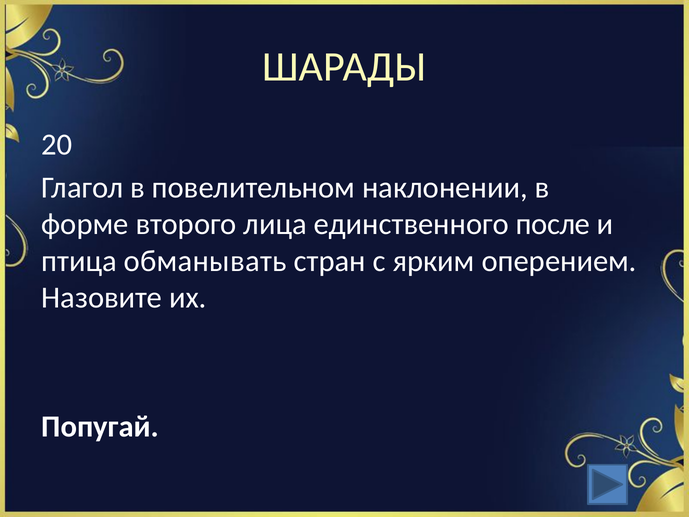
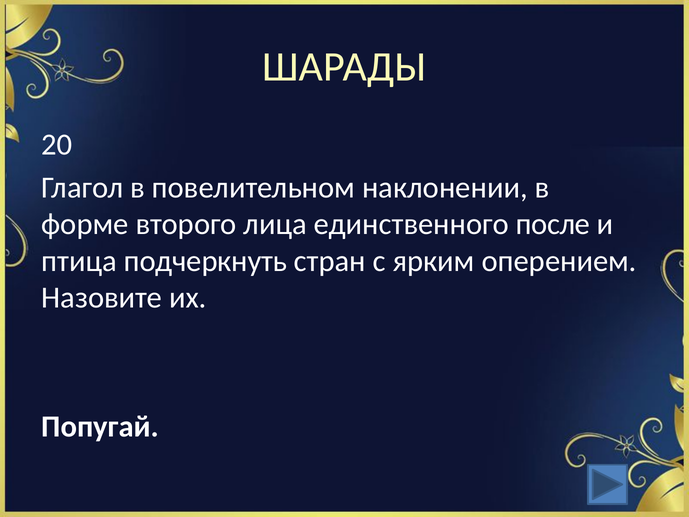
обманывать: обманывать -> подчеркнуть
